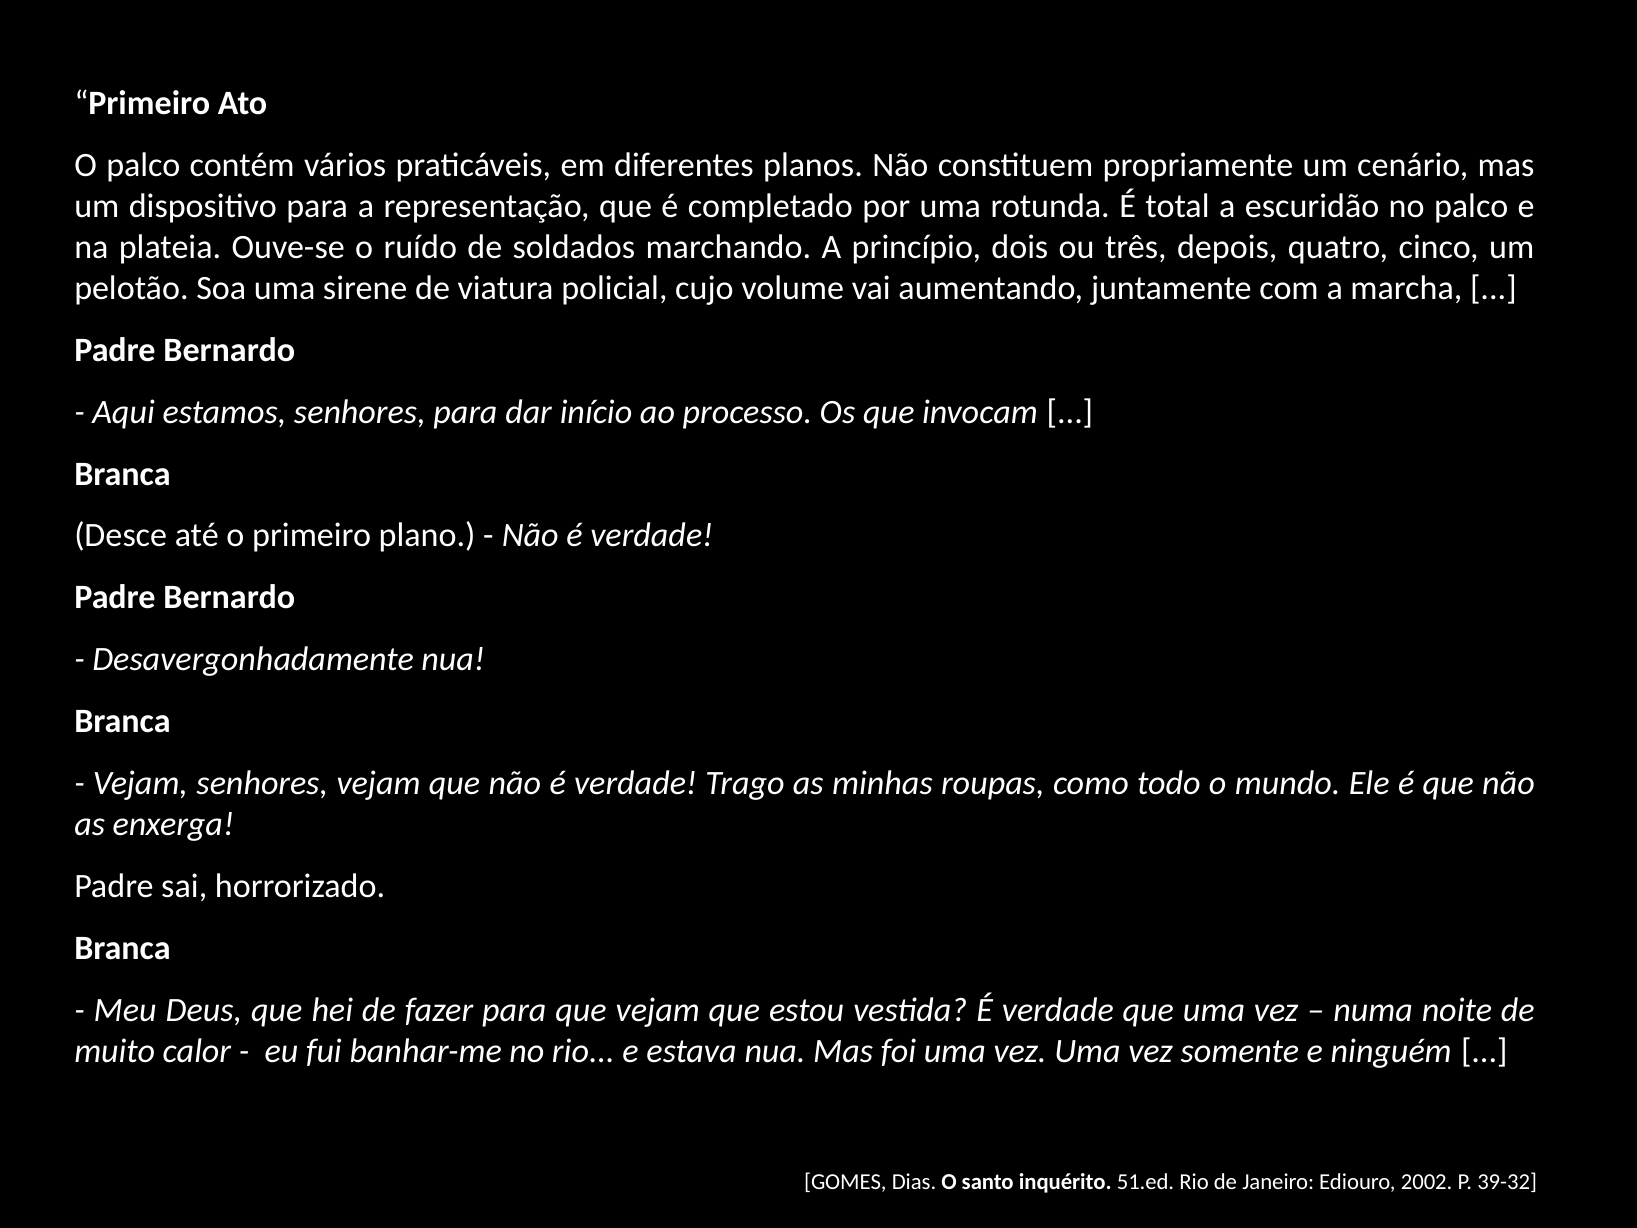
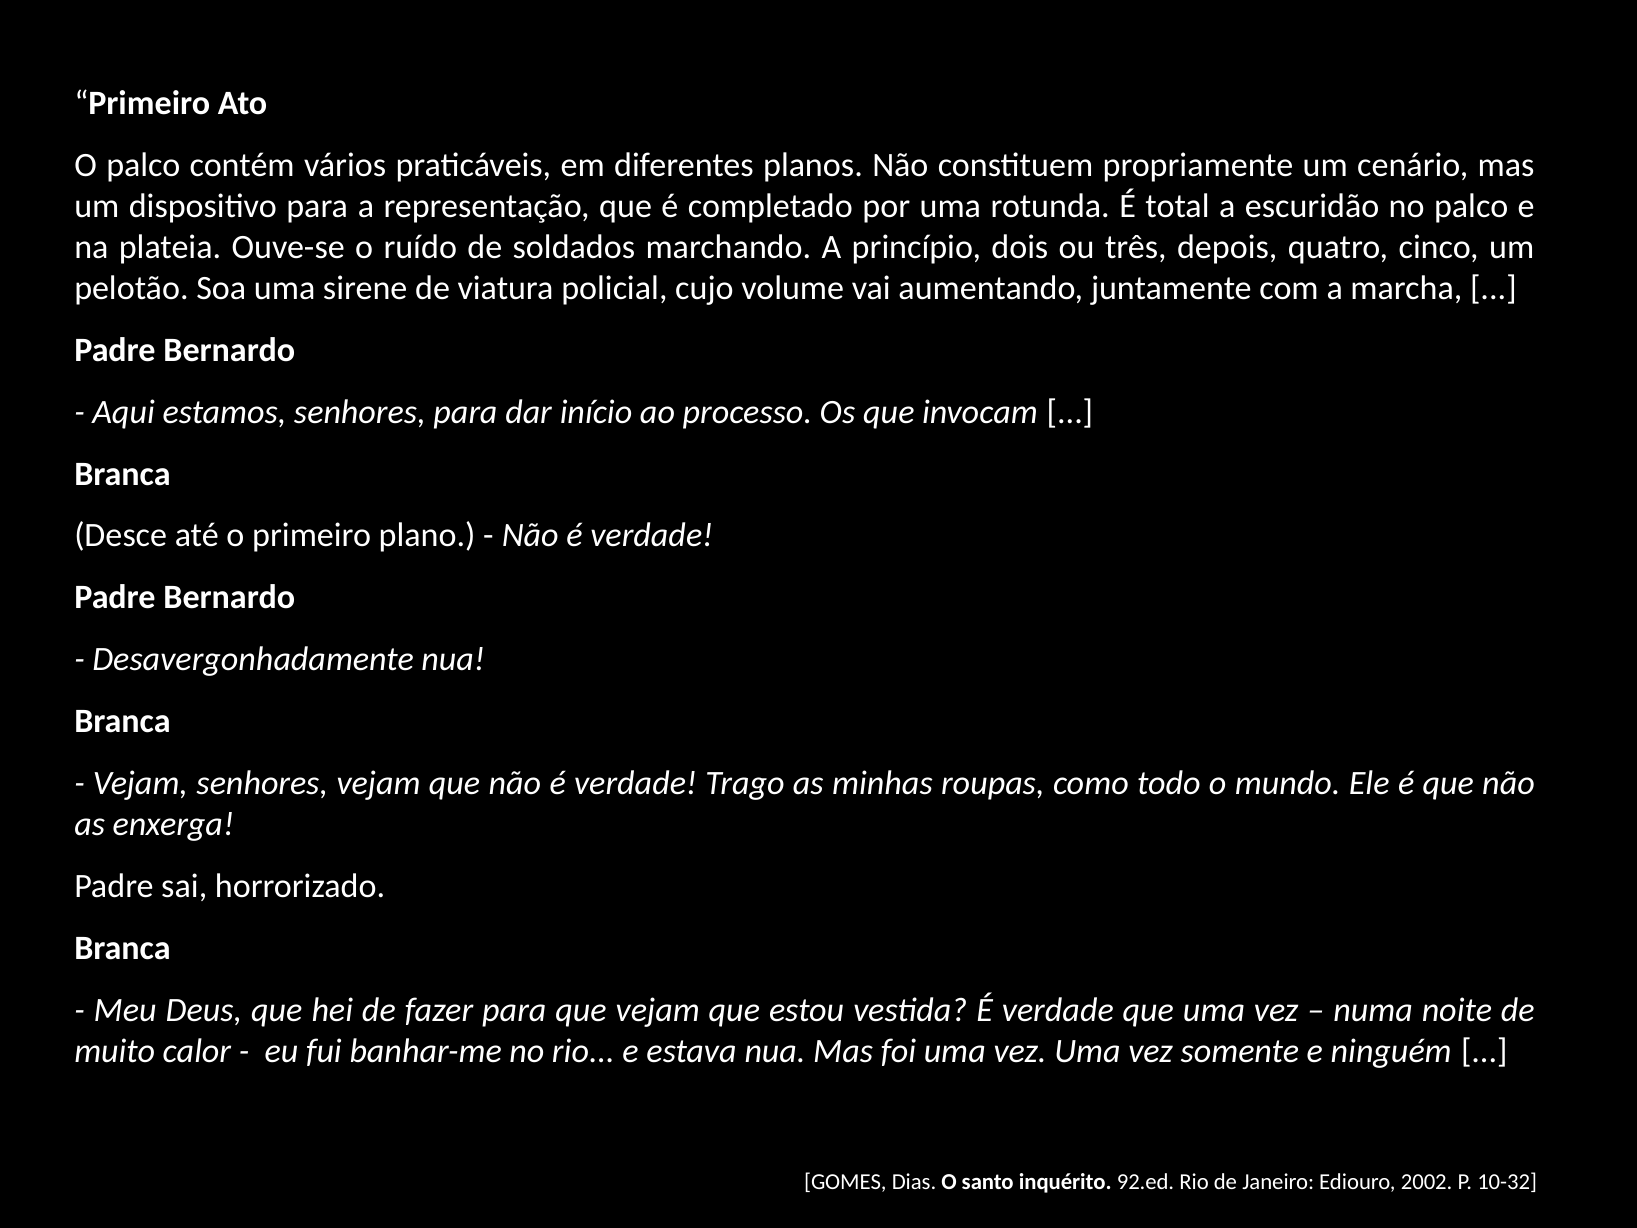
51.ed: 51.ed -> 92.ed
39-32: 39-32 -> 10-32
